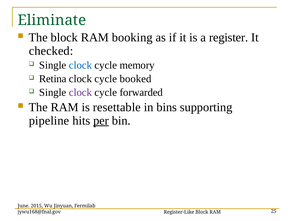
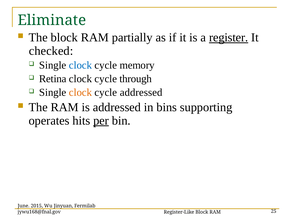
booking: booking -> partially
register underline: none -> present
booked: booked -> through
clock at (80, 92) colour: purple -> orange
cycle forwarded: forwarded -> addressed
is resettable: resettable -> addressed
pipeline: pipeline -> operates
